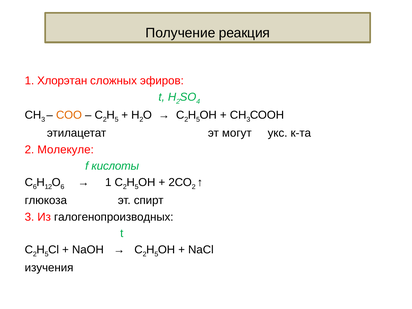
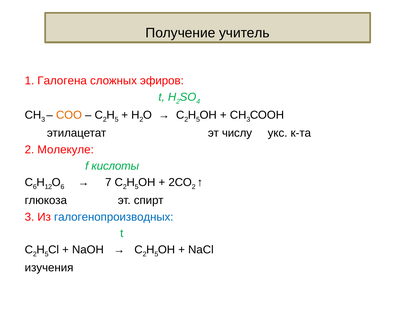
реакция: реакция -> учитель
Хлорэтан: Хлорэтан -> Галогена
могут: могут -> числу
1 at (108, 183): 1 -> 7
галогенопроизводных colour: black -> blue
